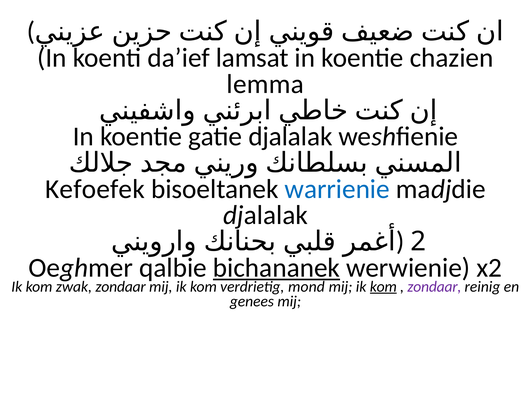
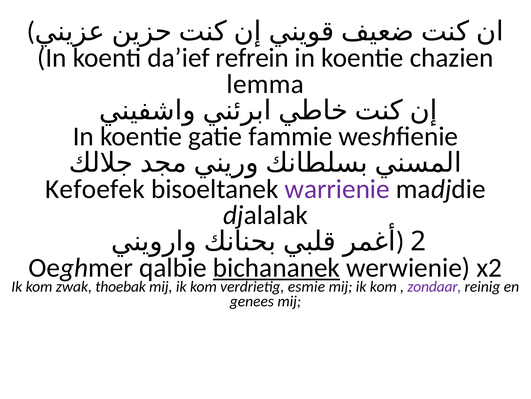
lamsat: lamsat -> refrein
gatie djalalak: djalalak -> fammie
warrienie colour: blue -> purple
zwak zondaar: zondaar -> thoebak
mond: mond -> esmie
kom at (383, 286) underline: present -> none
